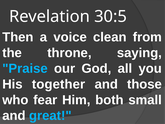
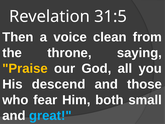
30:5: 30:5 -> 31:5
Praise colour: light blue -> yellow
together: together -> descend
